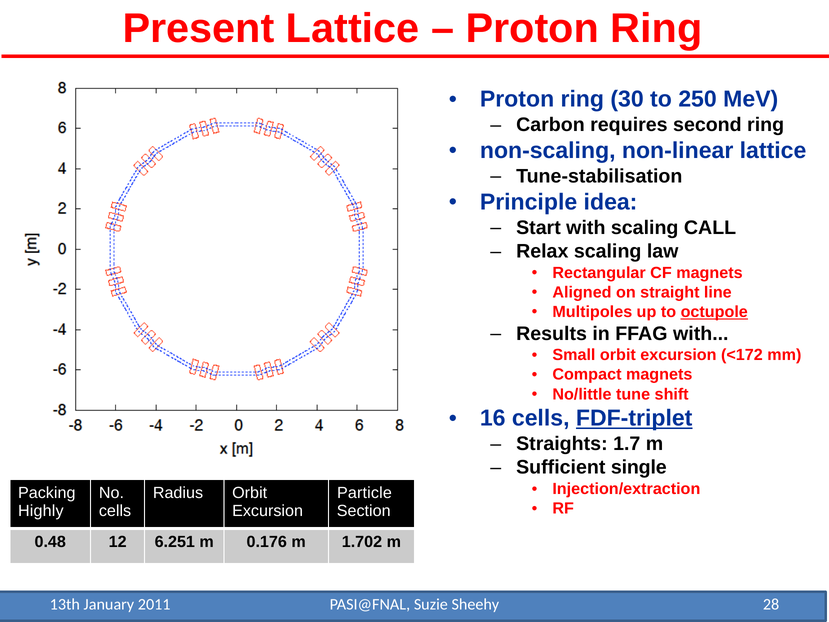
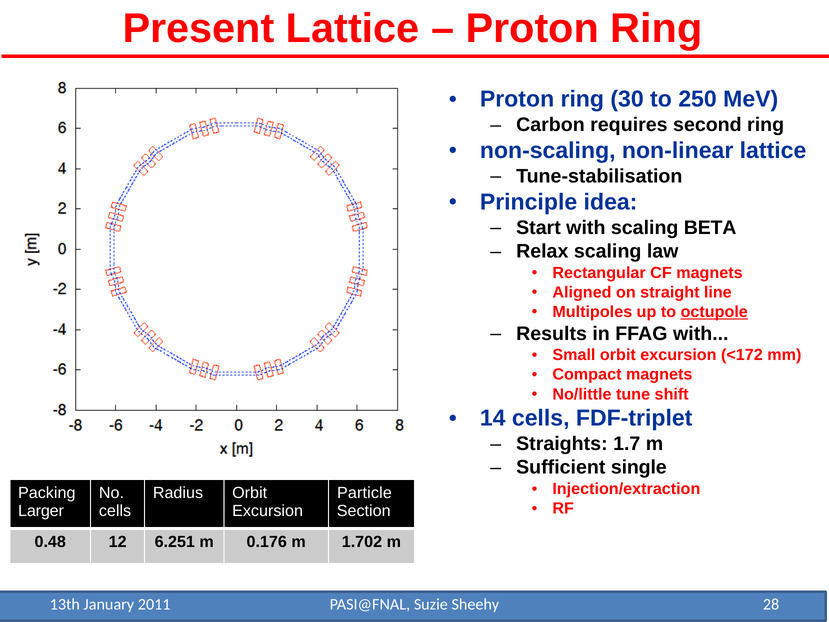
CALL: CALL -> BETA
16: 16 -> 14
FDF-triplet underline: present -> none
Highly: Highly -> Larger
